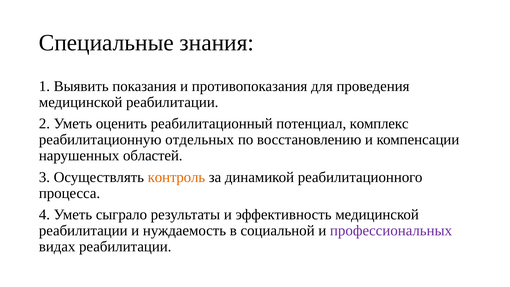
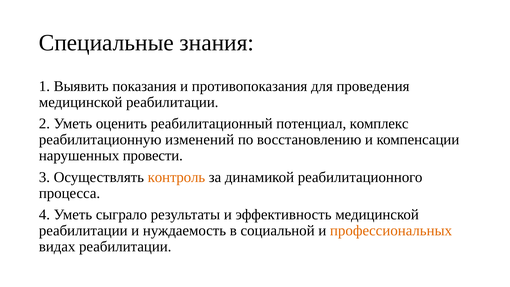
отдельных: отдельных -> изменений
областей: областей -> провести
профессиональных colour: purple -> orange
